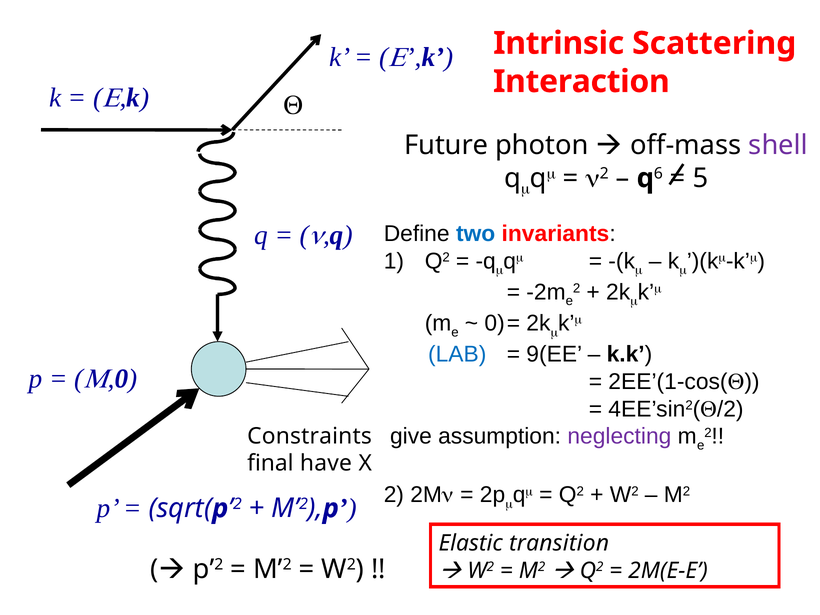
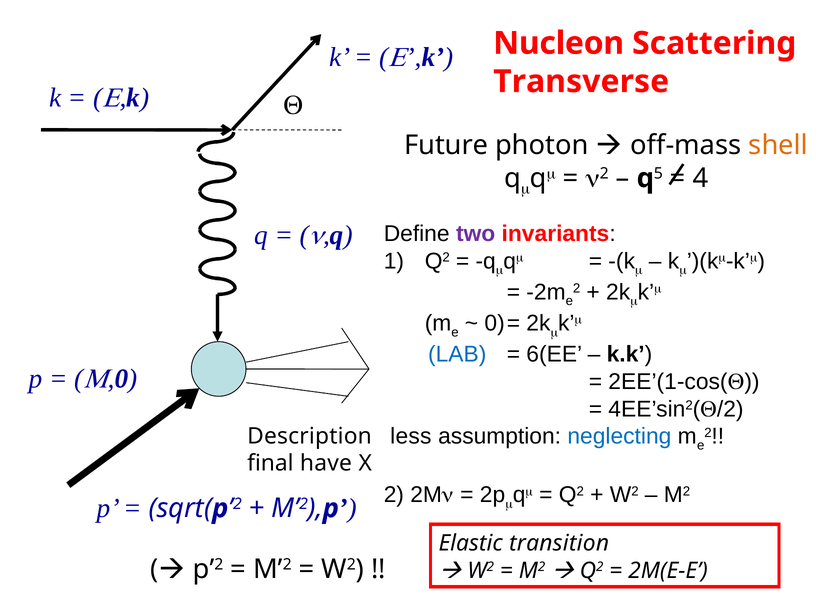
Intrinsic: Intrinsic -> Nucleon
Interaction: Interaction -> Transverse
shell colour: purple -> orange
6: 6 -> 5
5: 5 -> 4
two colour: blue -> purple
9(EE: 9(EE -> 6(EE
give: give -> less
neglecting colour: purple -> blue
Constraints: Constraints -> Description
